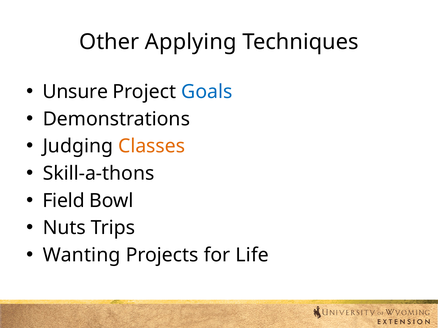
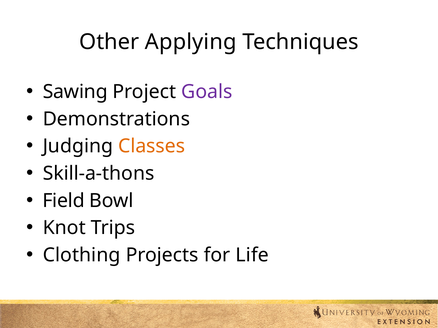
Unsure: Unsure -> Sawing
Goals colour: blue -> purple
Nuts: Nuts -> Knot
Wanting: Wanting -> Clothing
